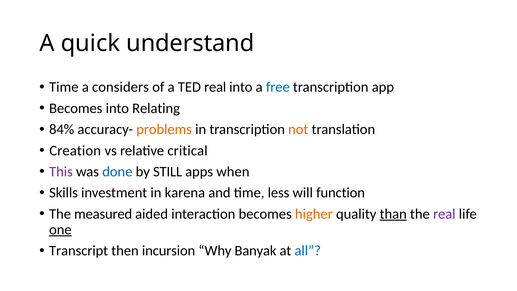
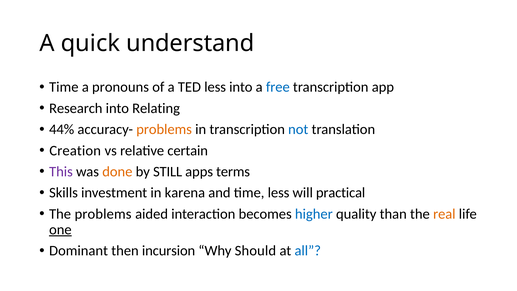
considers: considers -> pronouns
TED real: real -> less
Becomes at (76, 108): Becomes -> Research
84%: 84% -> 44%
not colour: orange -> blue
critical: critical -> certain
done colour: blue -> orange
when: when -> terms
function: function -> practical
The measured: measured -> problems
higher colour: orange -> blue
than underline: present -> none
real at (444, 214) colour: purple -> orange
Transcript: Transcript -> Dominant
Banyak: Banyak -> Should
